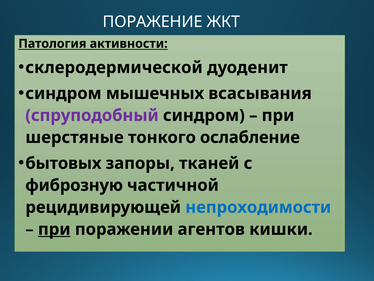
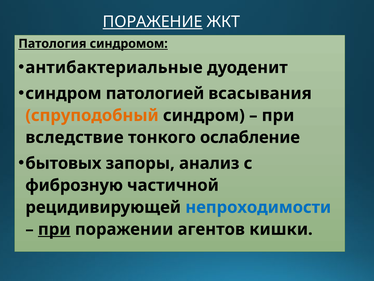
ПОРАЖЕНИЕ underline: none -> present
активности: активности -> синдромом
склеродермической: склеродермической -> антибактериальные
мышечных: мышечных -> патологией
спруподобный colour: purple -> orange
шерстяные: шерстяные -> вследствие
тканей: тканей -> анализ
